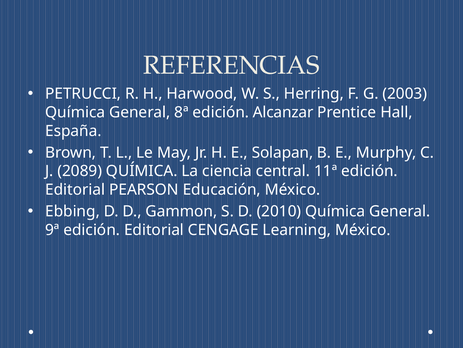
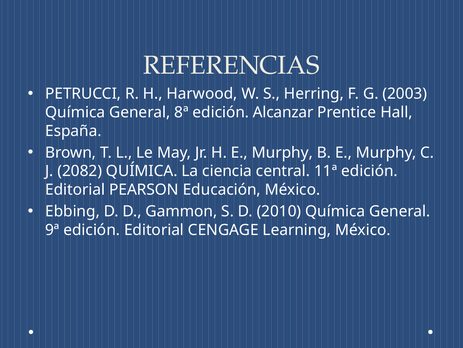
H E Solapan: Solapan -> Murphy
2089: 2089 -> 2082
